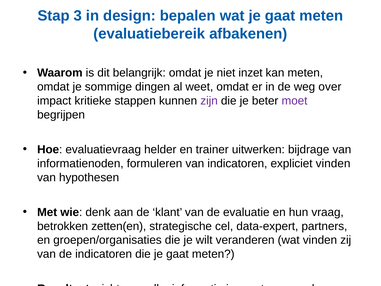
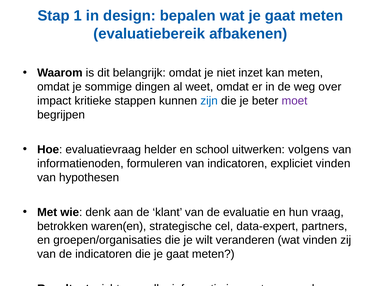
3: 3 -> 1
zijn colour: purple -> blue
trainer: trainer -> school
bijdrage: bijdrage -> volgens
zetten(en: zetten(en -> waren(en
